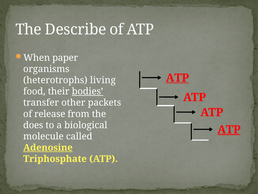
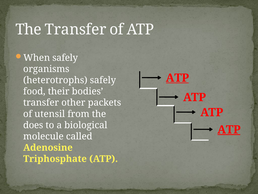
The Describe: Describe -> Transfer
When paper: paper -> safely
heterotrophs living: living -> safely
bodies underline: present -> none
release: release -> utensil
Adenosine underline: present -> none
